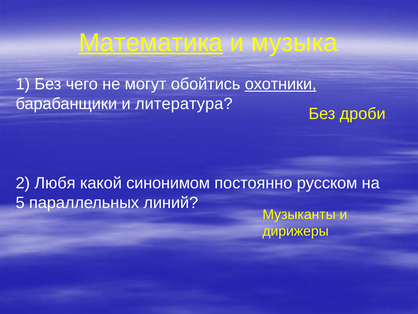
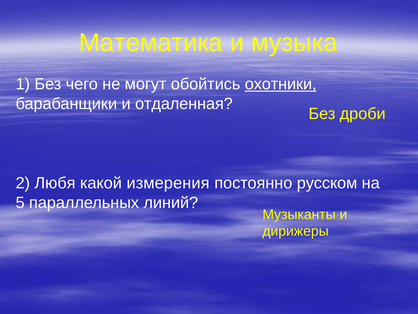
Математика underline: present -> none
литература: литература -> отдаленная
синонимом: синонимом -> измерения
